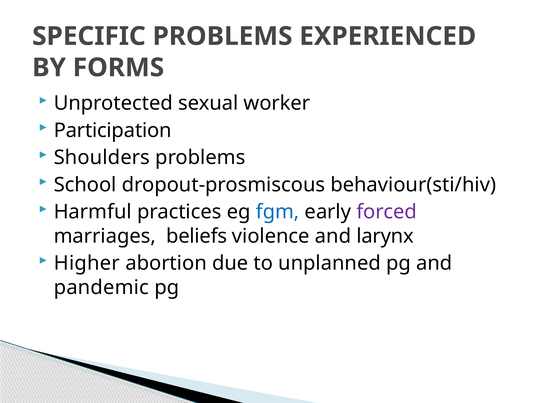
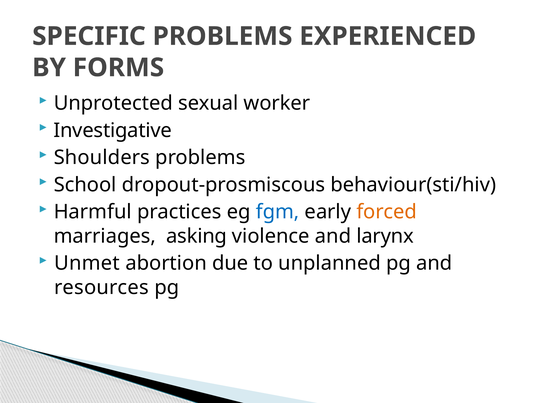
Participation: Participation -> Investigative
forced colour: purple -> orange
beliefs: beliefs -> asking
Higher: Higher -> Unmet
pandemic: pandemic -> resources
